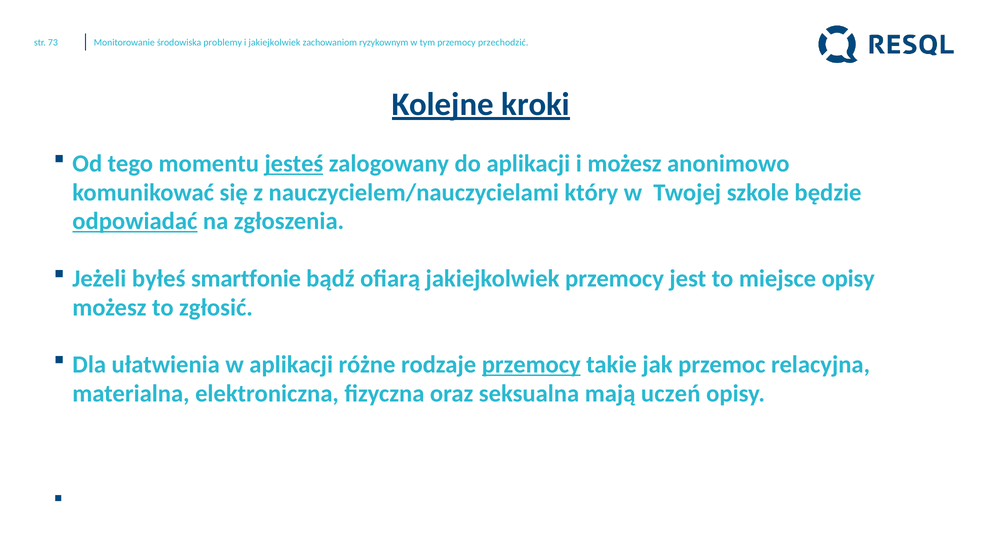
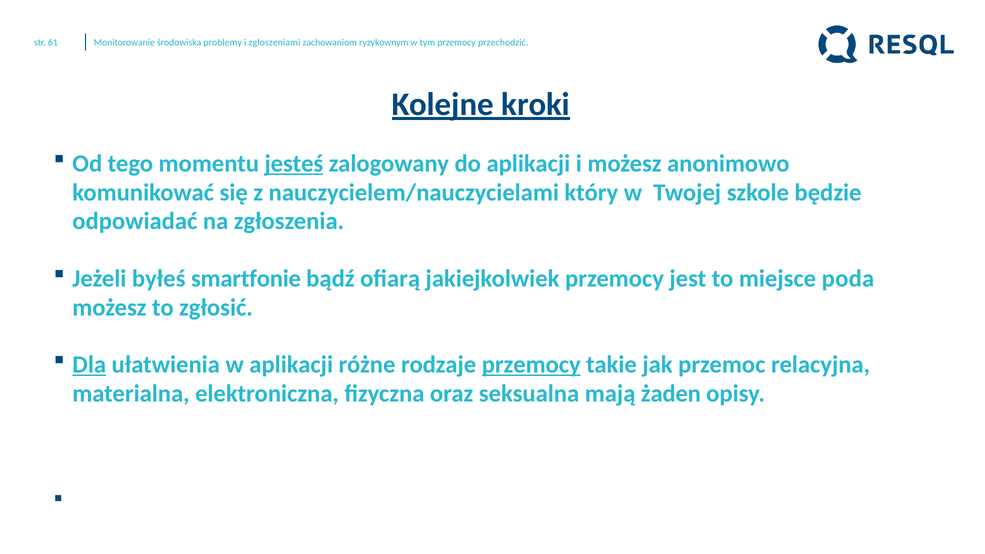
73: 73 -> 61
i jakiejkolwiek: jakiejkolwiek -> zgłoszeniami
odpowiadać underline: present -> none
miejsce opisy: opisy -> poda
Dla underline: none -> present
uczeń: uczeń -> żaden
